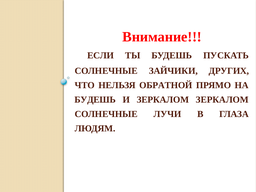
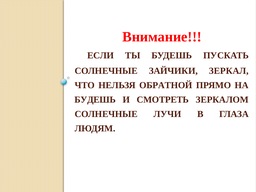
ДРУГИХ: ДРУГИХ -> ЗЕРКАЛ
И ЗЕРКАЛОМ: ЗЕРКАЛОМ -> СМОТРЕТЬ
